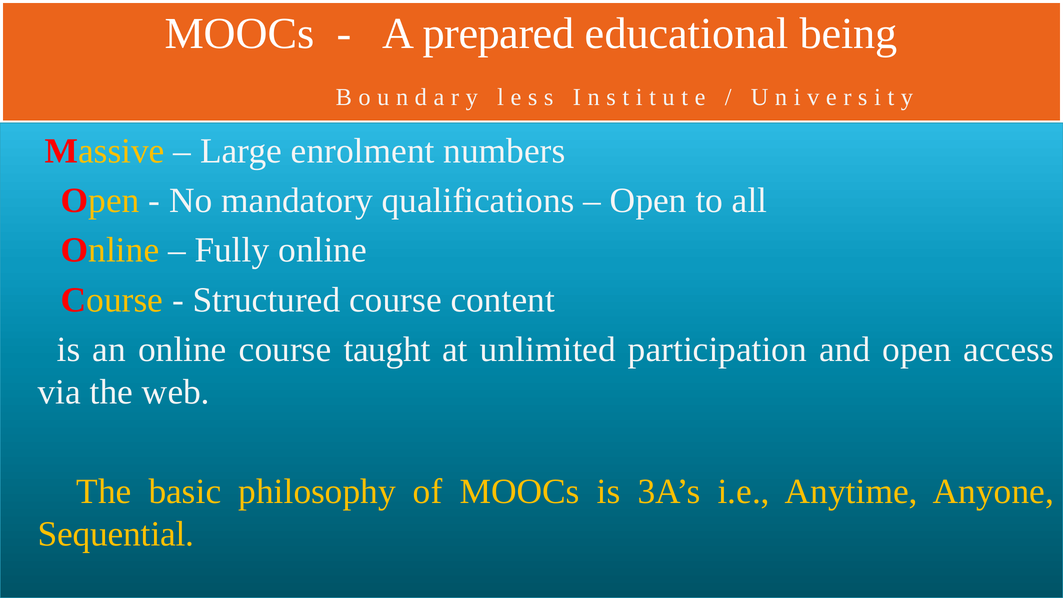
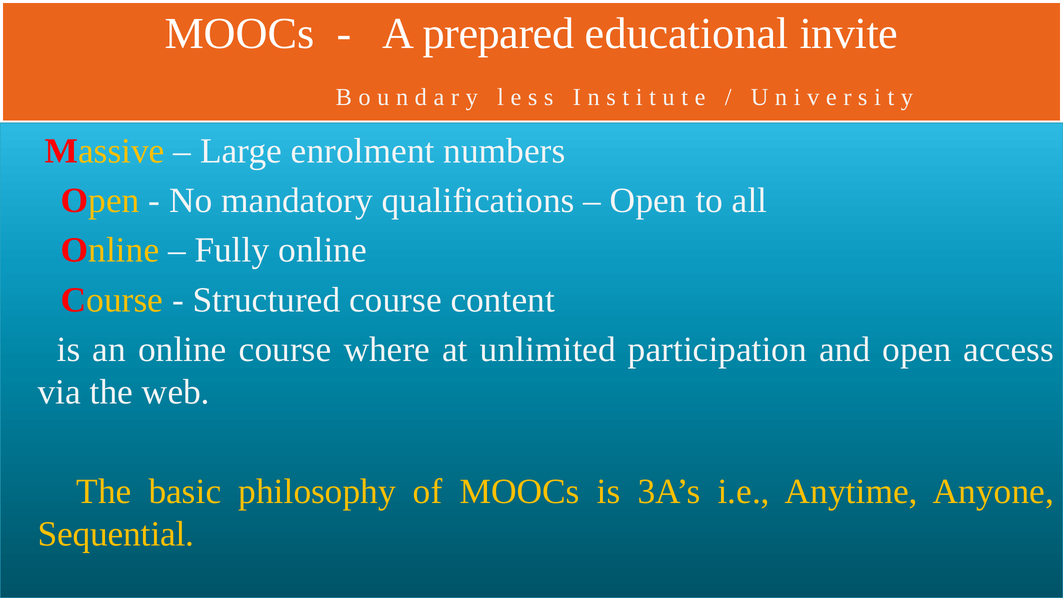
being: being -> invite
taught: taught -> where
